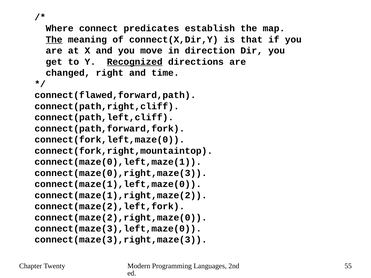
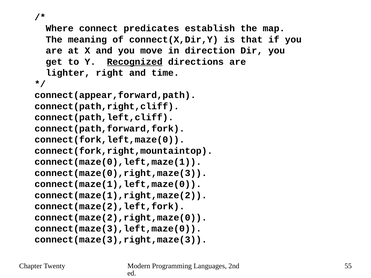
The at (54, 40) underline: present -> none
changed: changed -> lighter
connect(flawed,forward,path: connect(flawed,forward,path -> connect(appear,forward,path
